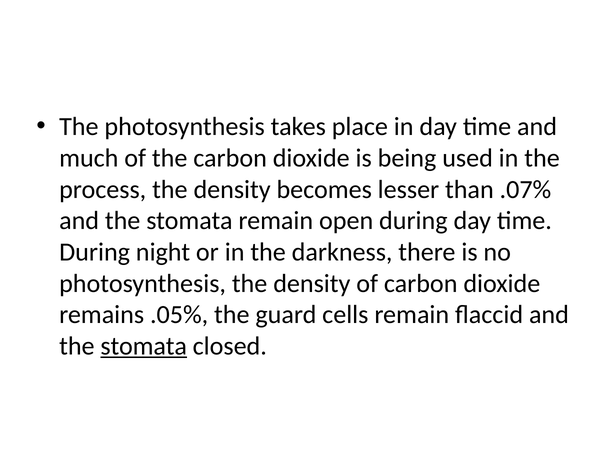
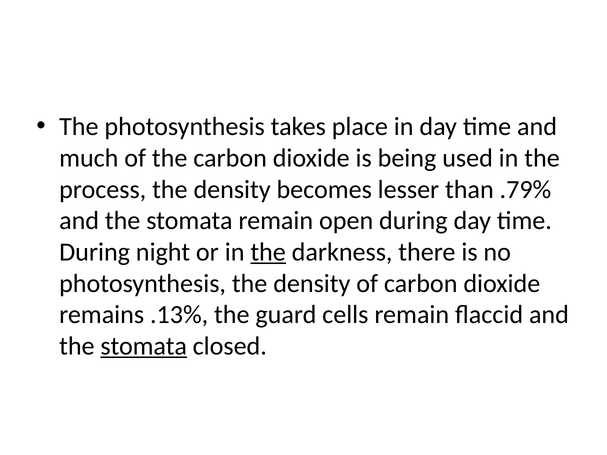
.07%: .07% -> .79%
the at (268, 252) underline: none -> present
.05%: .05% -> .13%
